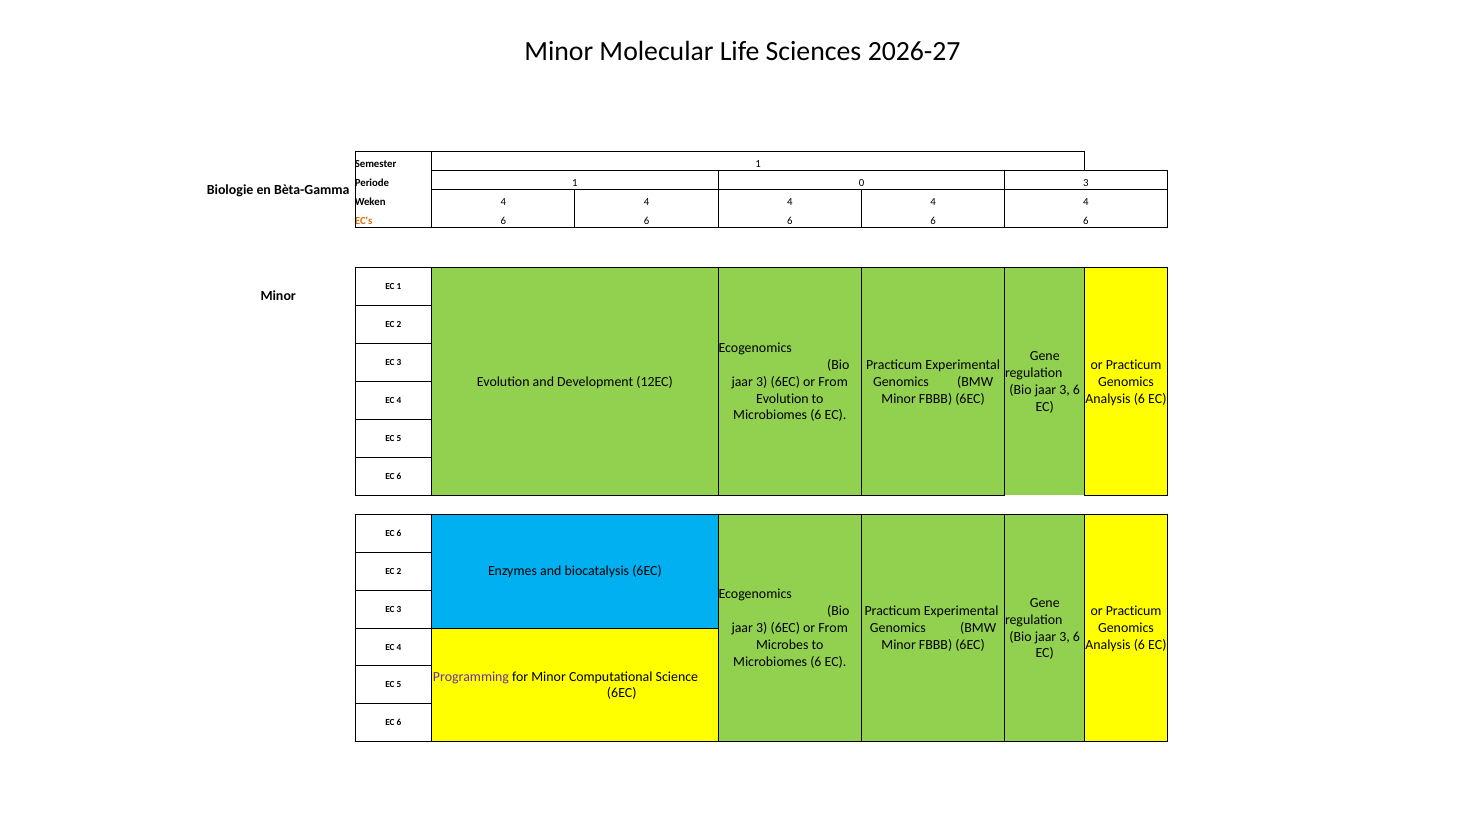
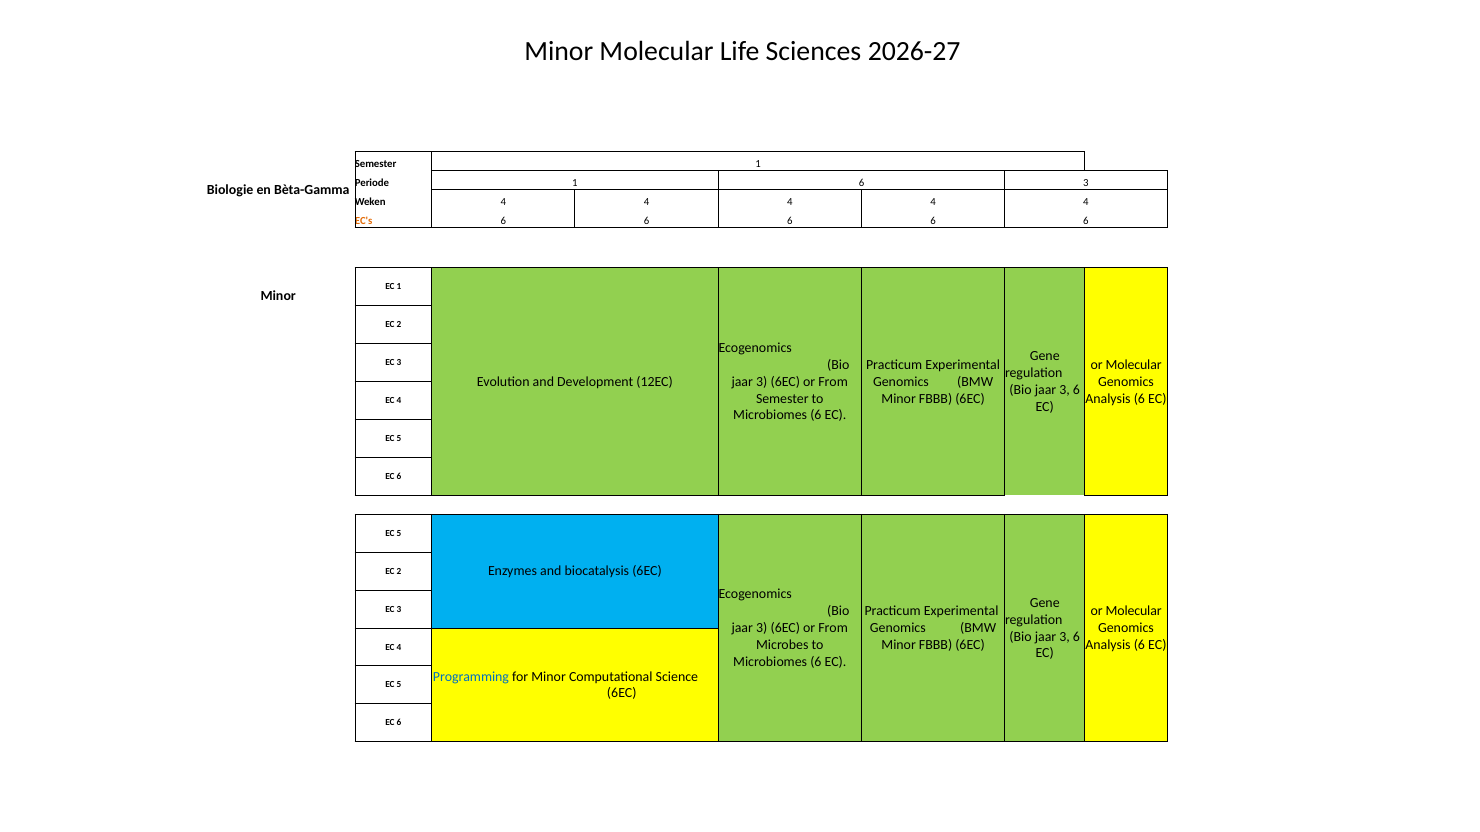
1 0: 0 -> 6
Practicum at (1134, 365): Practicum -> Molecular
Evolution at (782, 399): Evolution -> Semester
6 at (399, 534): 6 -> 5
Practicum at (1134, 612): Practicum -> Molecular
Programming colour: purple -> blue
